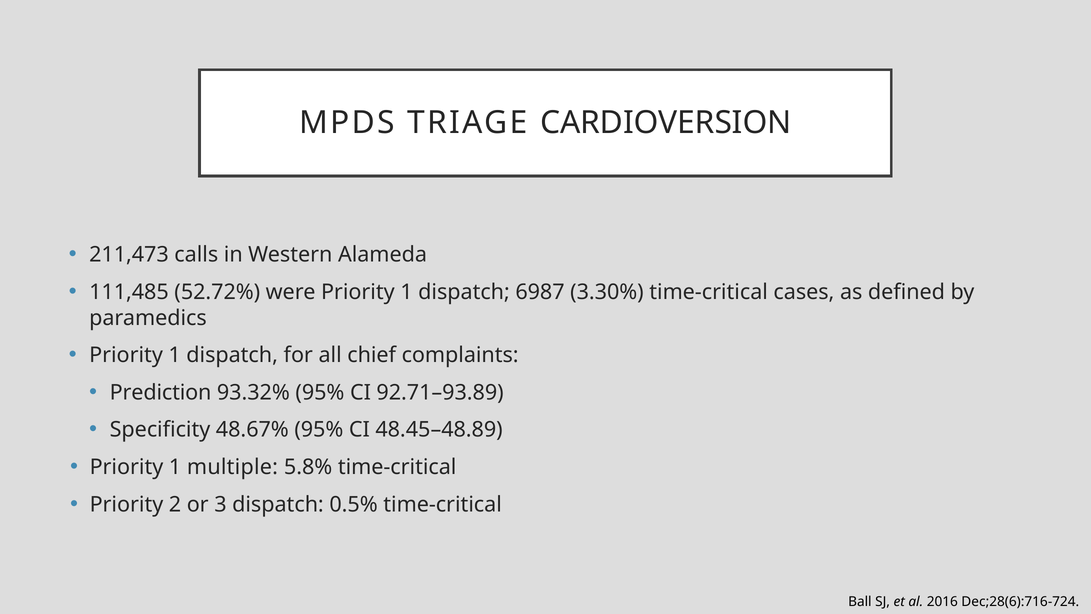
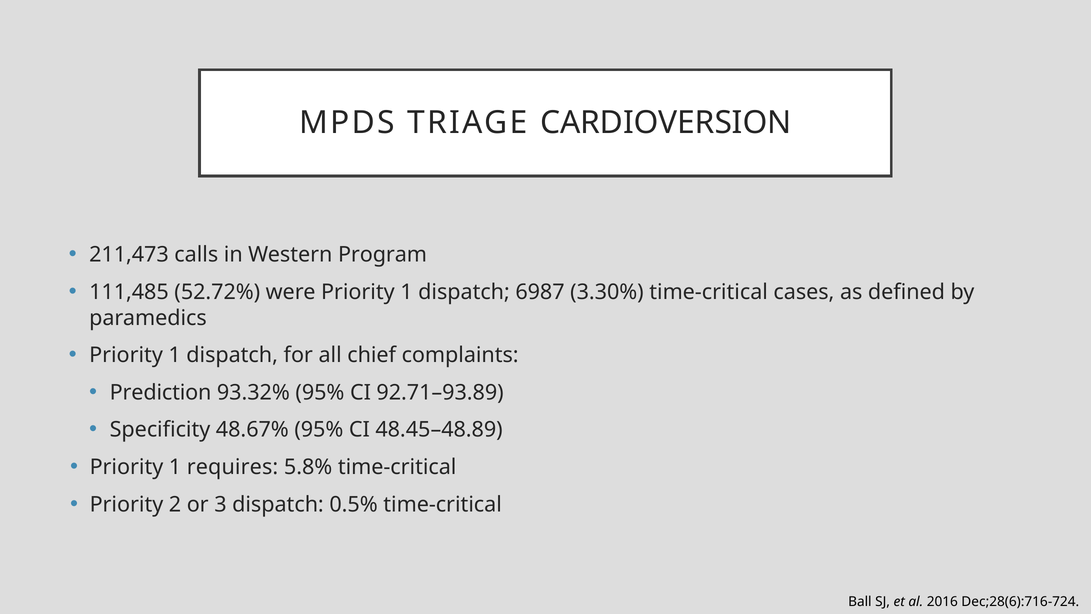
Alameda: Alameda -> Program
multiple: multiple -> requires
